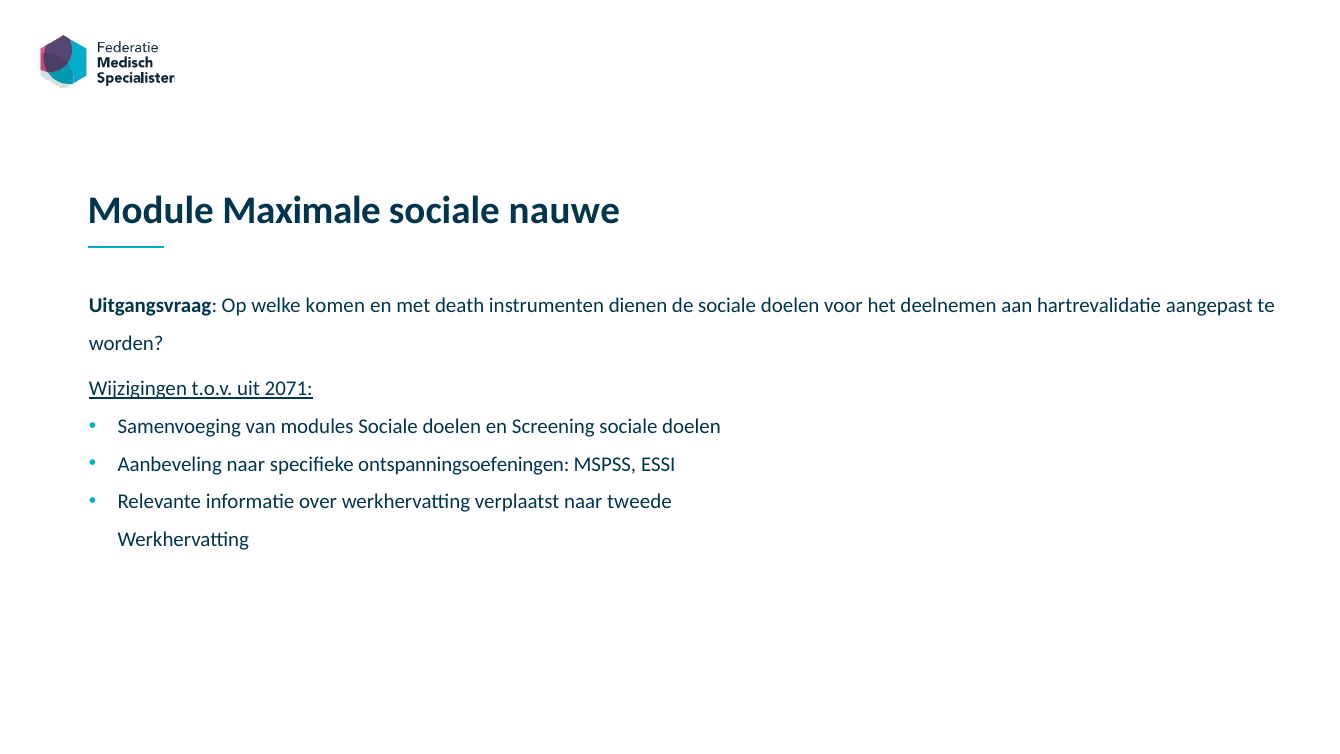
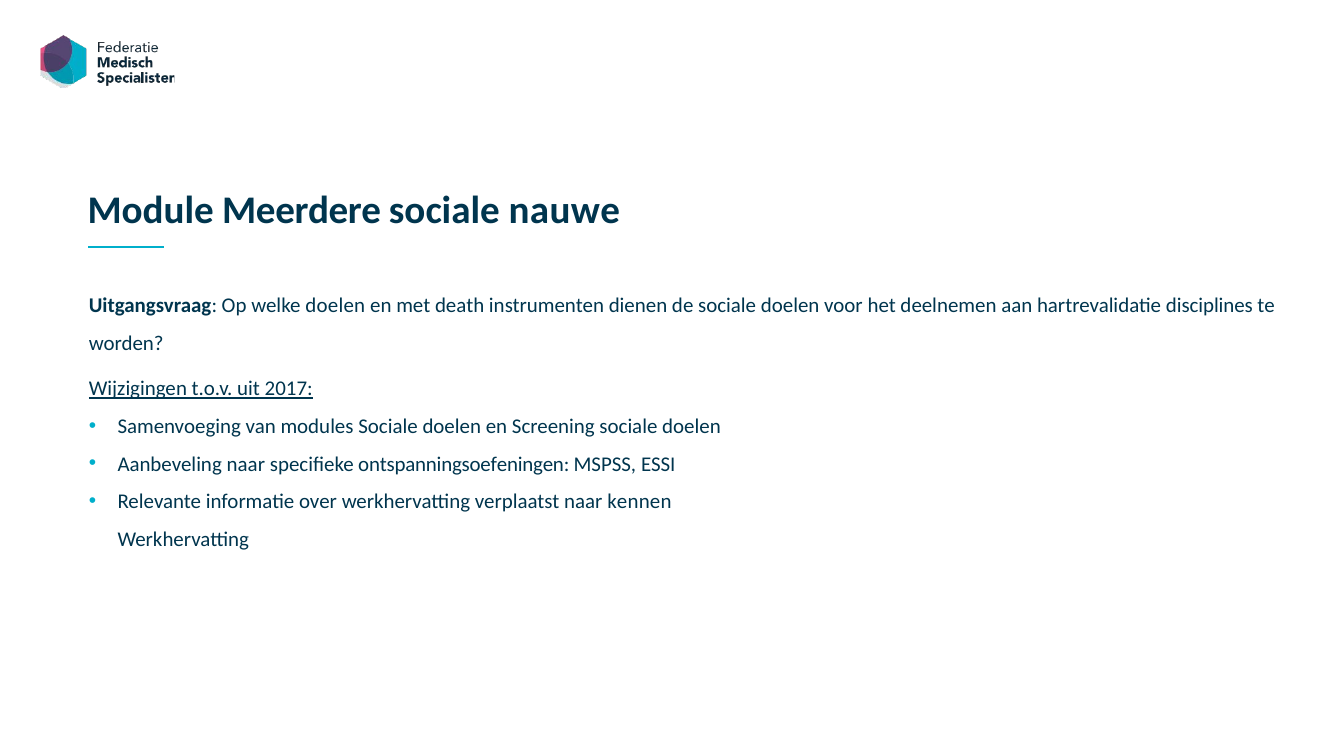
Maximale: Maximale -> Meerdere
welke komen: komen -> doelen
aangepast: aangepast -> disciplines
2071: 2071 -> 2017
tweede: tweede -> kennen
